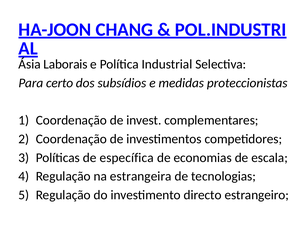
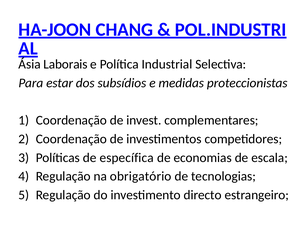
certo: certo -> estar
estrangeira: estrangeira -> obrigatório
